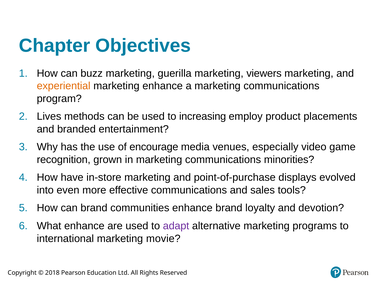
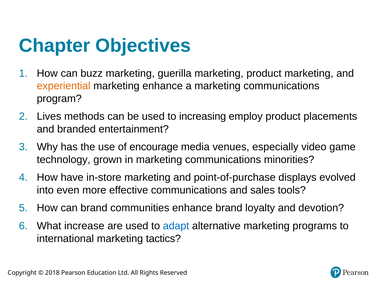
marketing viewers: viewers -> product
recognition: recognition -> technology
What enhance: enhance -> increase
adapt colour: purple -> blue
movie: movie -> tactics
